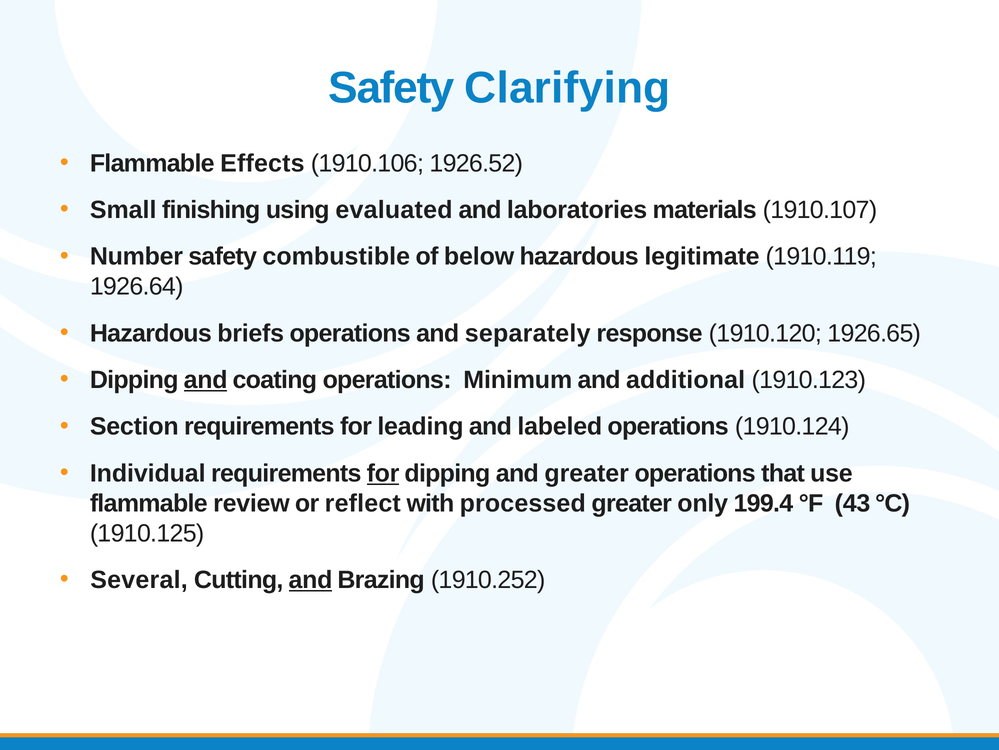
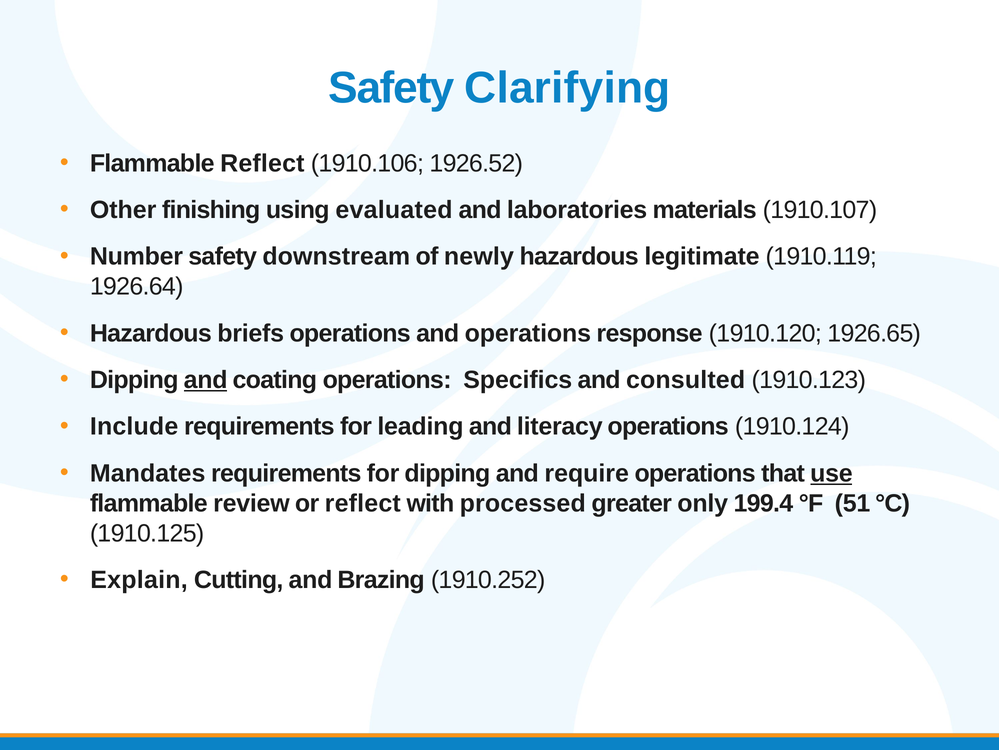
Flammable Effects: Effects -> Reflect
Small: Small -> Other
combustible: combustible -> downstream
below: below -> newly
and separately: separately -> operations
Minimum: Minimum -> Specifics
additional: additional -> consulted
Section: Section -> Include
labeled: labeled -> literacy
Individual: Individual -> Mandates
for at (383, 473) underline: present -> none
and greater: greater -> require
use underline: none -> present
43: 43 -> 51
Several: Several -> Explain
and at (311, 579) underline: present -> none
